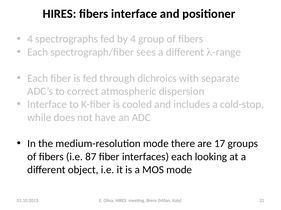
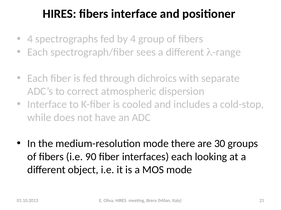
17: 17 -> 30
87: 87 -> 90
